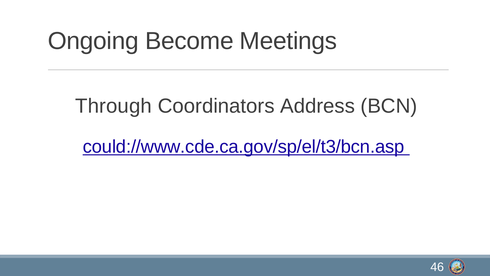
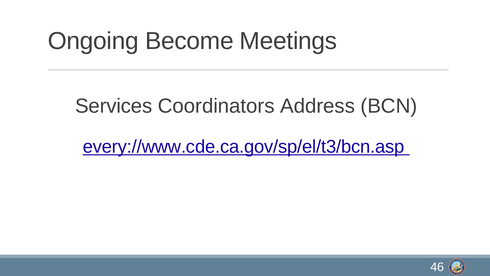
Through: Through -> Services
could://www.cde.ca.gov/sp/el/t3/bcn.asp: could://www.cde.ca.gov/sp/el/t3/bcn.asp -> every://www.cde.ca.gov/sp/el/t3/bcn.asp
